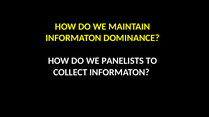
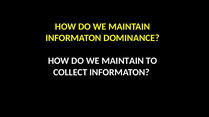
PANELISTS at (123, 61): PANELISTS -> MAINTAIN
